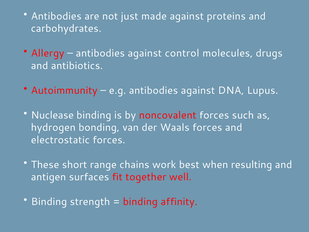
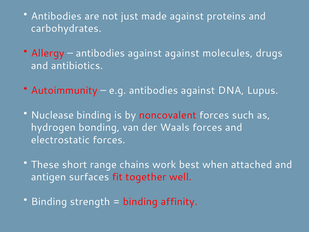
against control: control -> against
resulting: resulting -> attached
